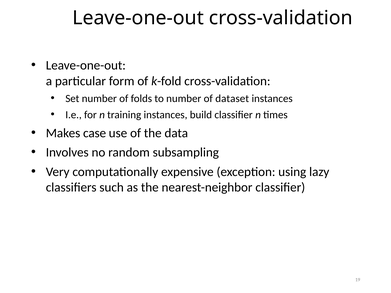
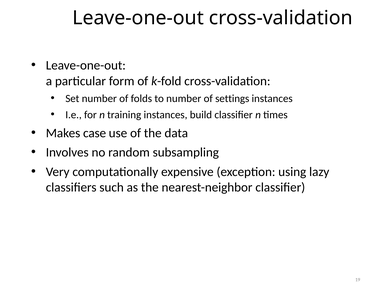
dataset: dataset -> settings
